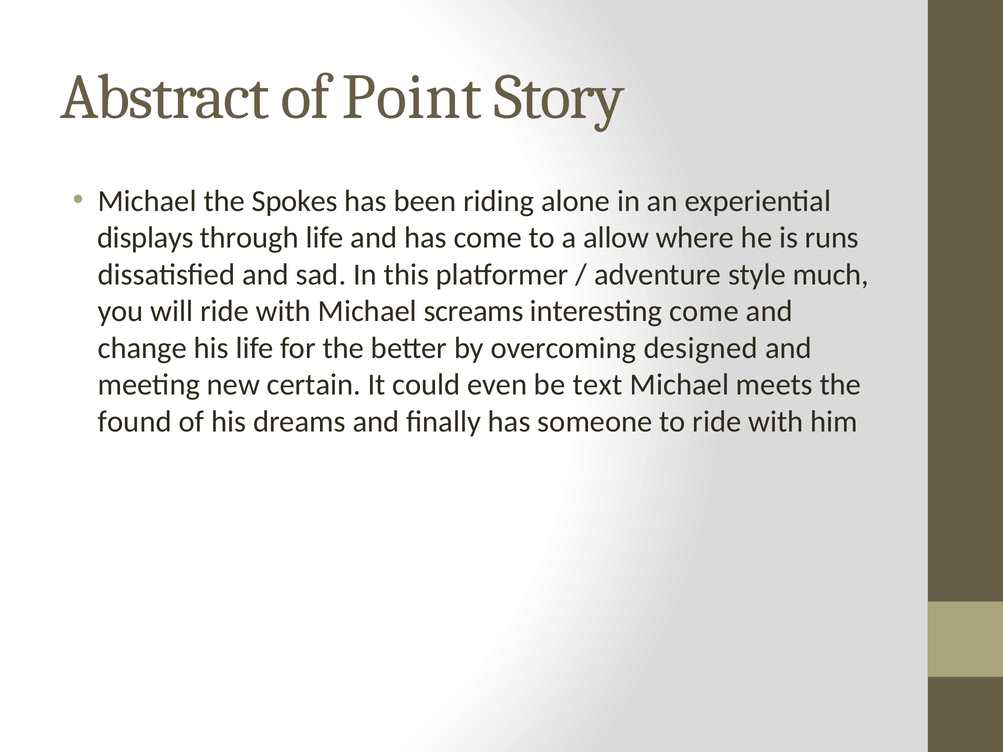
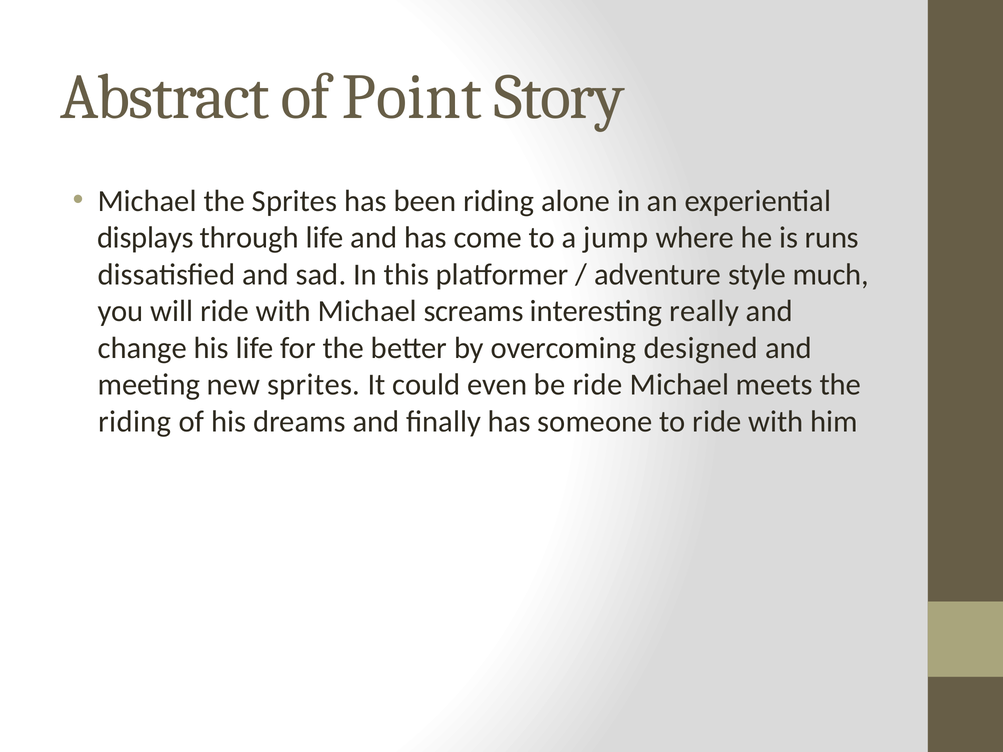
the Spokes: Spokes -> Sprites
allow: allow -> jump
interesting come: come -> really
new certain: certain -> sprites
be text: text -> ride
found at (135, 422): found -> riding
